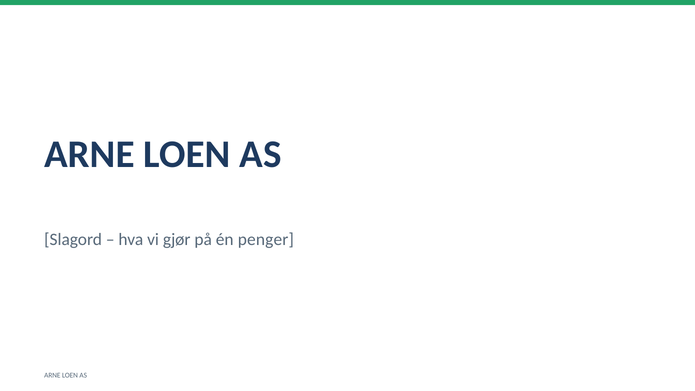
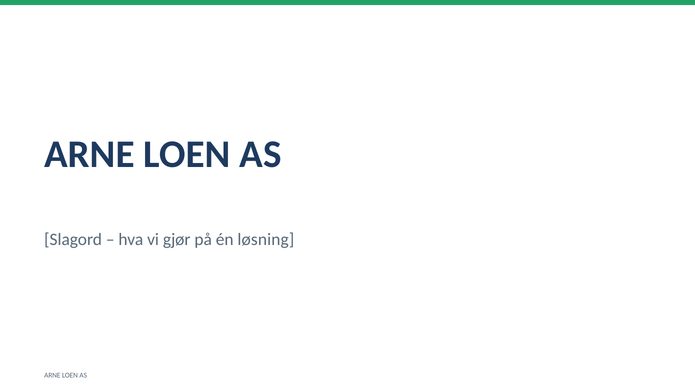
penger: penger -> løsning
